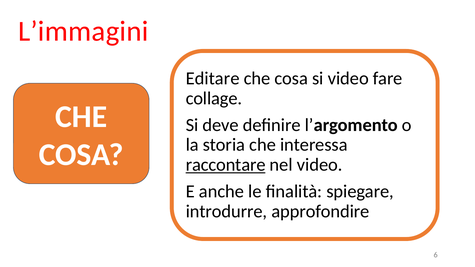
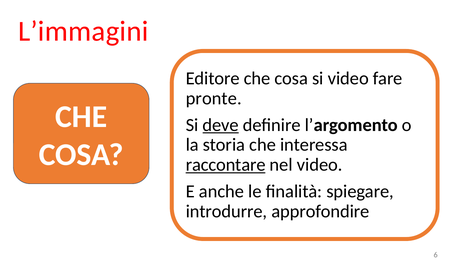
Editare: Editare -> Editore
collage: collage -> pronte
deve underline: none -> present
